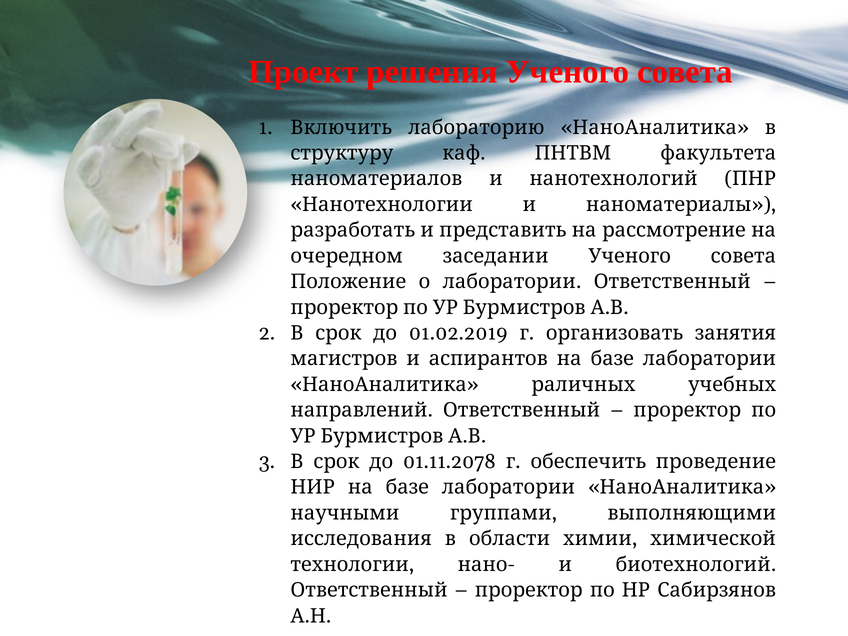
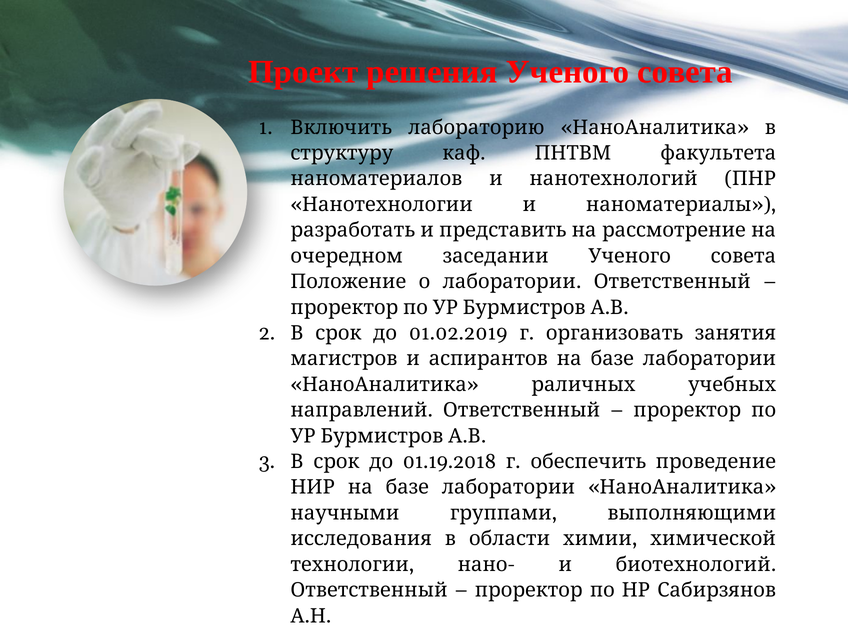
01.11.2078: 01.11.2078 -> 01.19.2018
